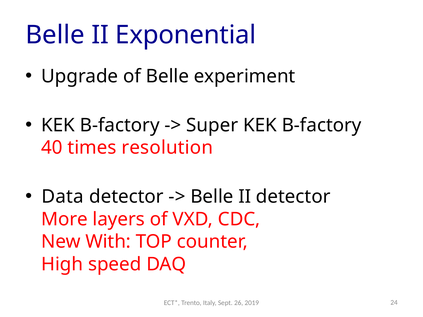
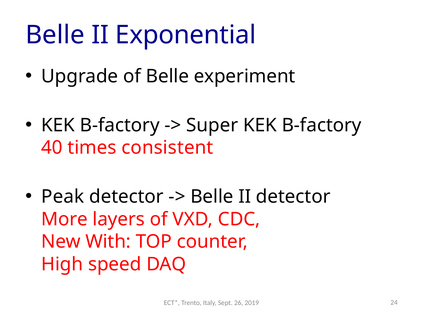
resolution: resolution -> consistent
Data: Data -> Peak
